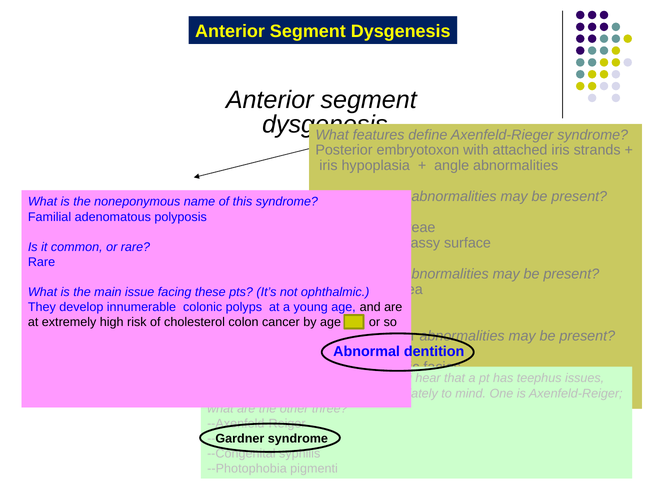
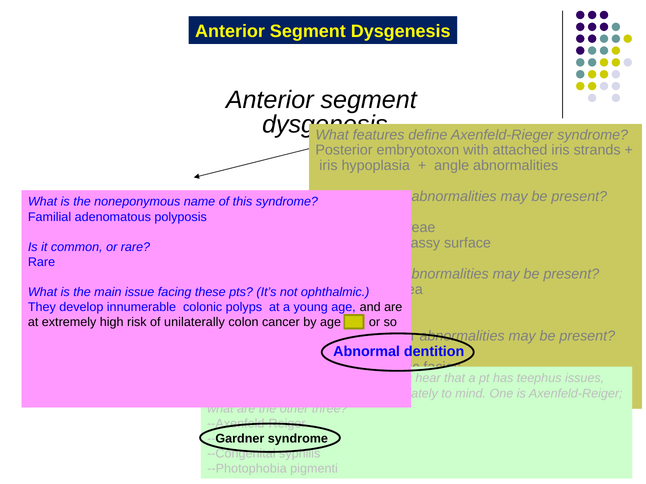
cholesterol: cholesterol -> unilaterally
